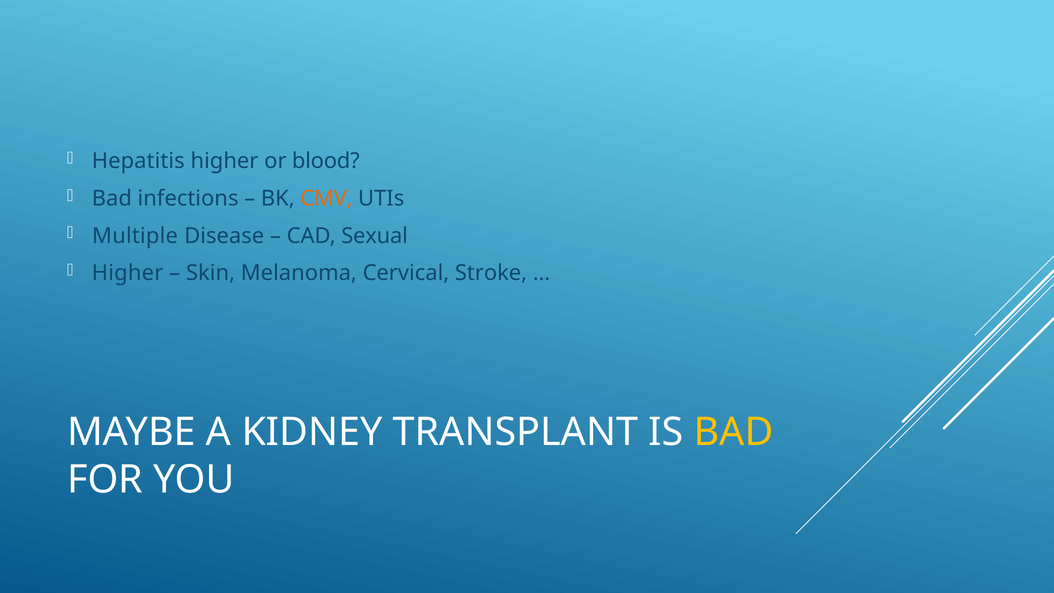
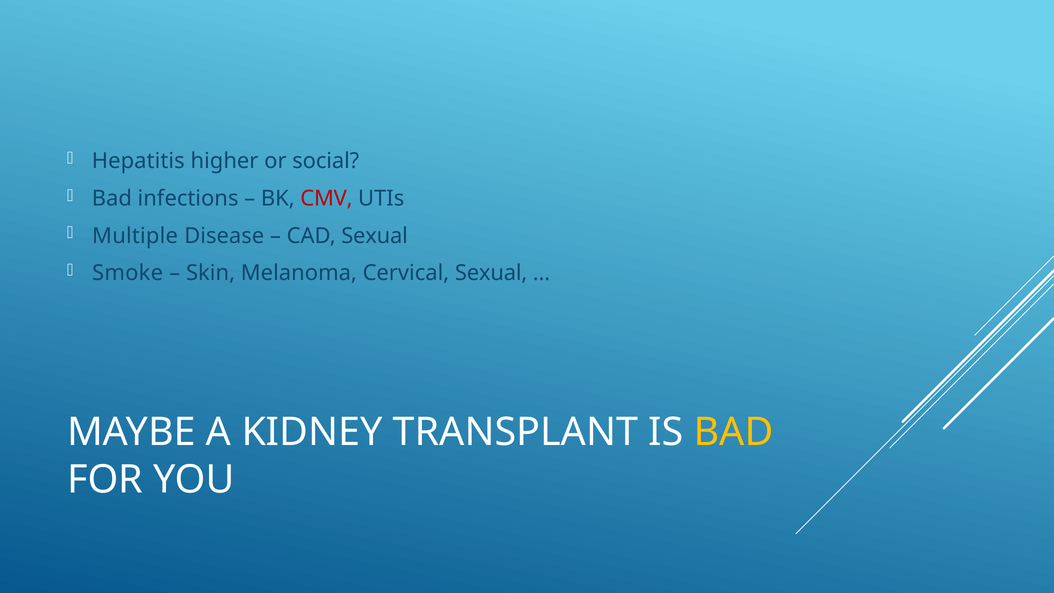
blood: blood -> social
CMV colour: orange -> red
Higher at (128, 273): Higher -> Smoke
Cervical Stroke: Stroke -> Sexual
